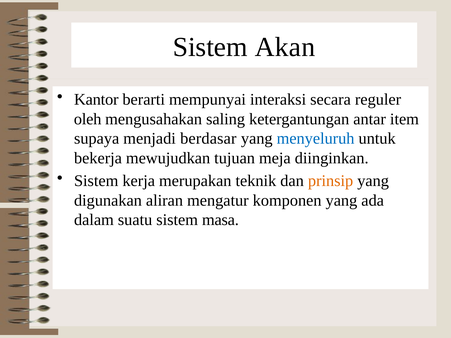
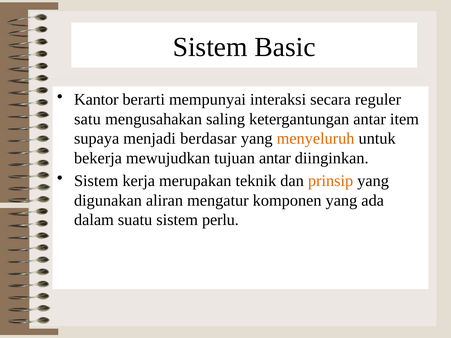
Akan: Akan -> Basic
oleh: oleh -> satu
menyeluruh colour: blue -> orange
tujuan meja: meja -> antar
masa: masa -> perlu
